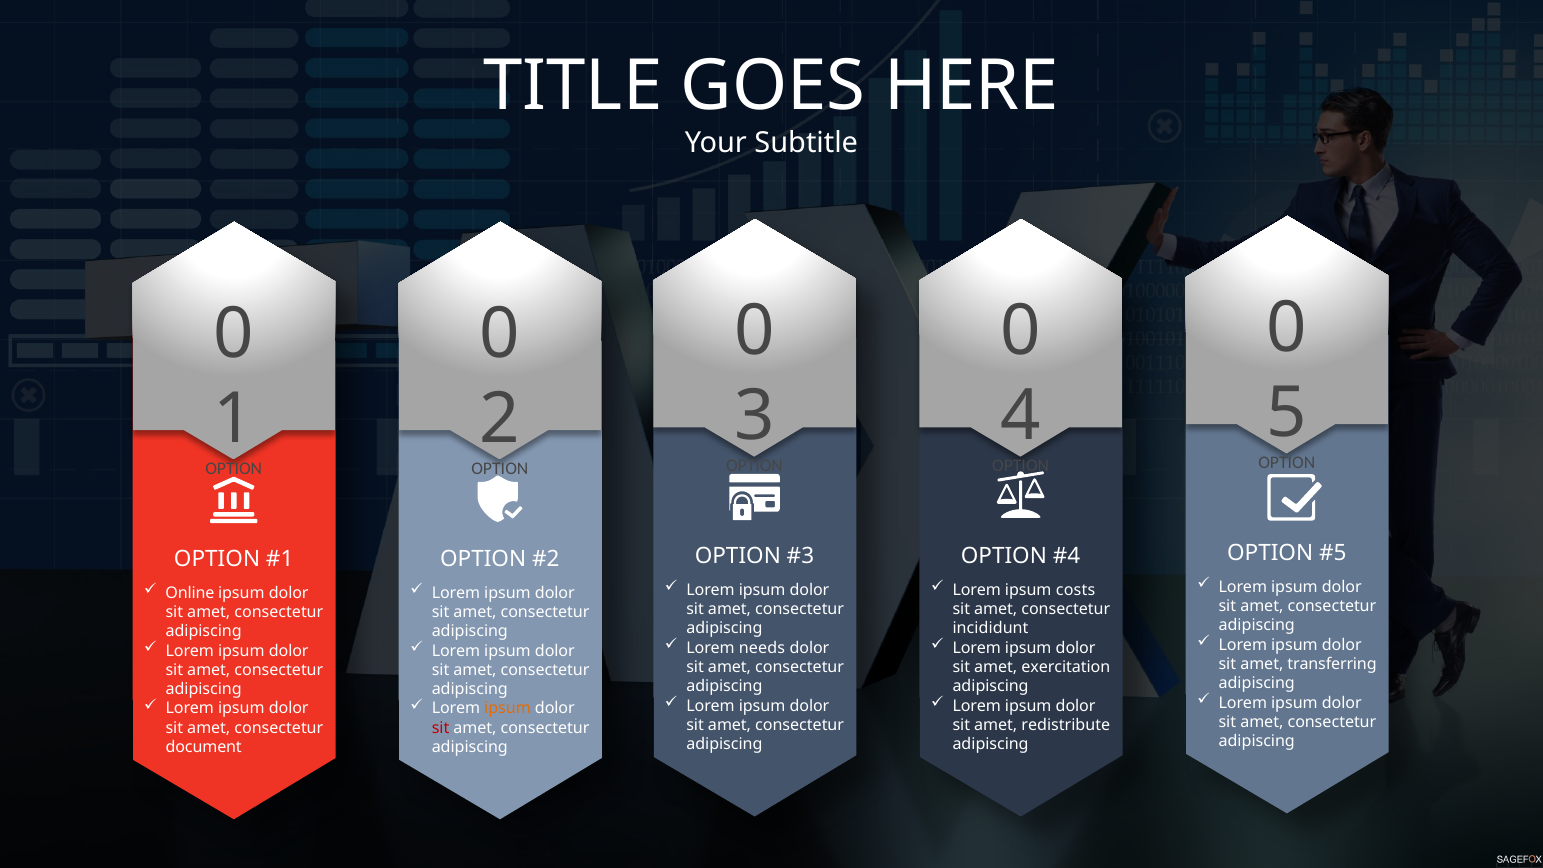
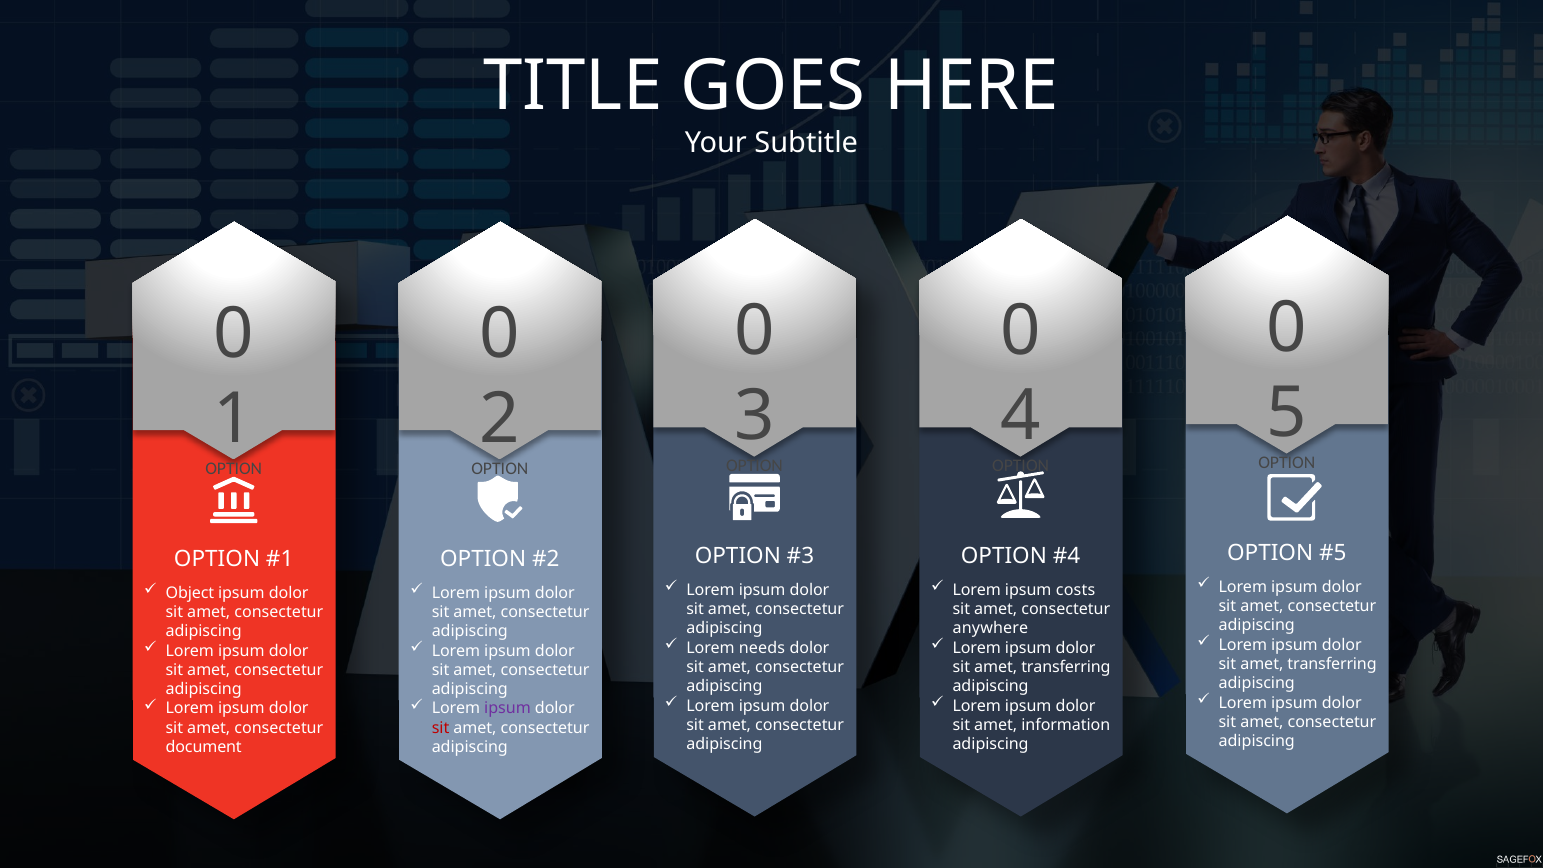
Online: Online -> Object
incididunt: incididunt -> anywhere
exercitation at (1066, 667): exercitation -> transferring
ipsum at (508, 709) colour: orange -> purple
redistribute: redistribute -> information
